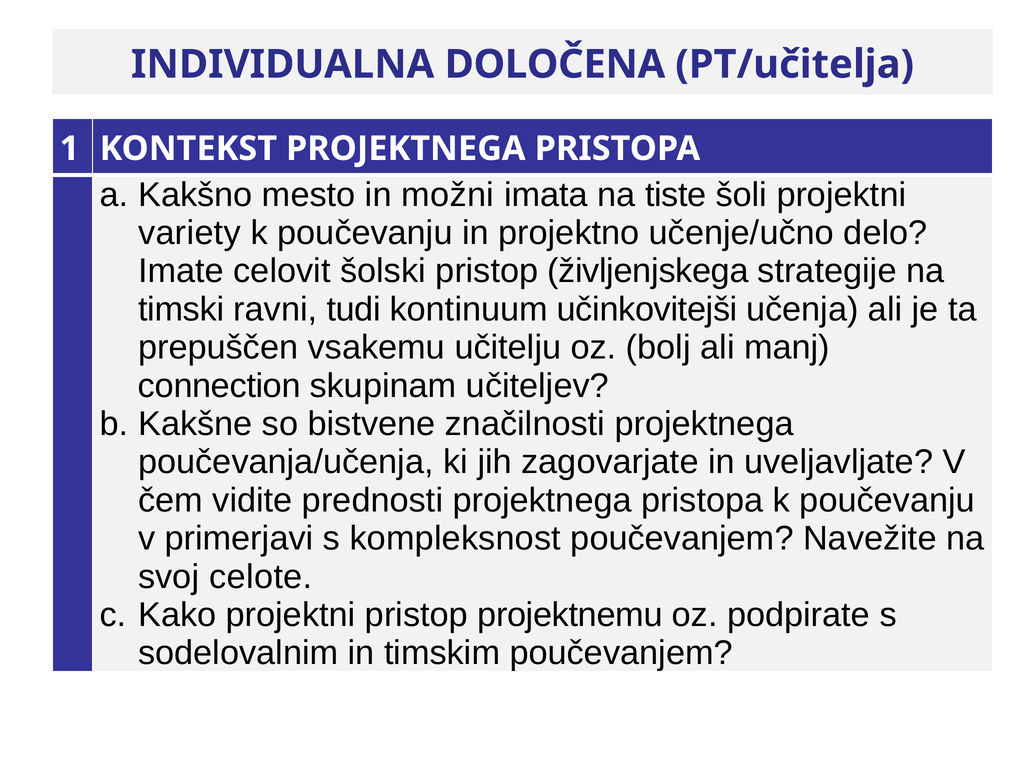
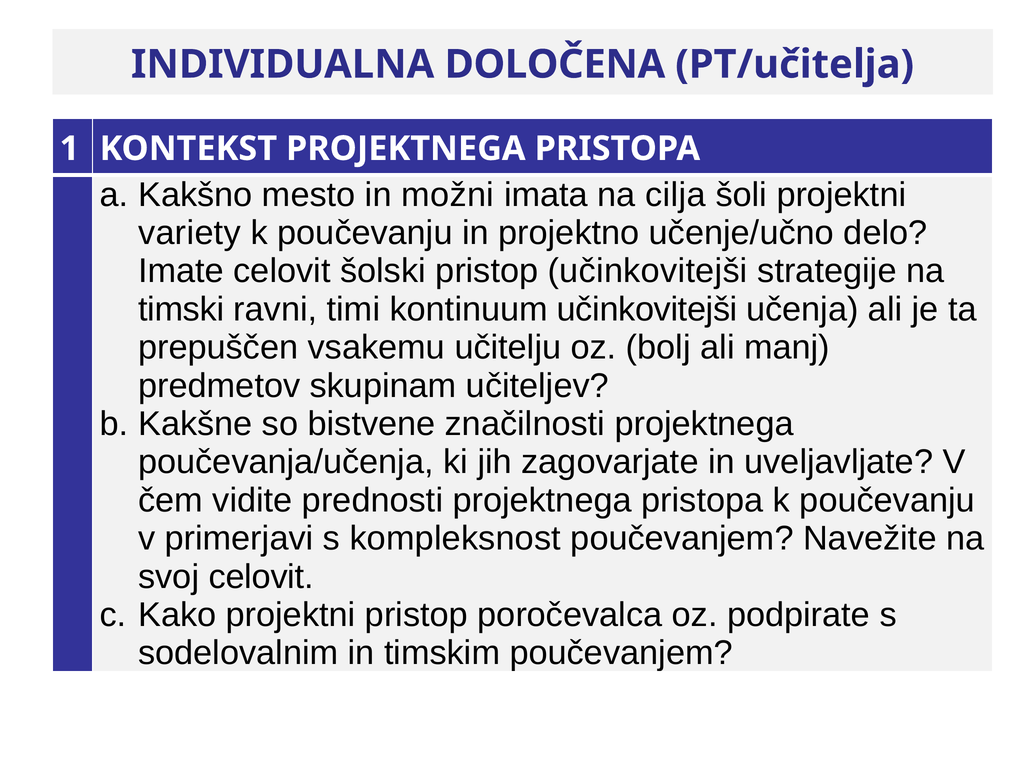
tiste: tiste -> cilja
pristop življenjskega: življenjskega -> učinkovitejši
tudi: tudi -> timi
connection: connection -> predmetov
svoj celote: celote -> celovit
projektnemu: projektnemu -> poročevalca
